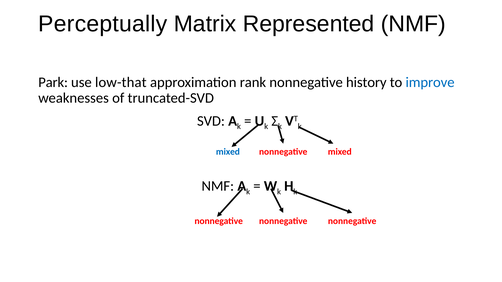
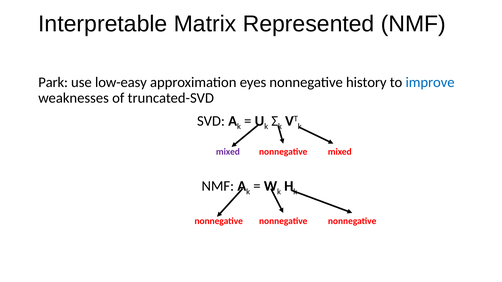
Perceptually: Perceptually -> Interpretable
low-that: low-that -> low-easy
rank: rank -> eyes
mixed at (228, 152) colour: blue -> purple
